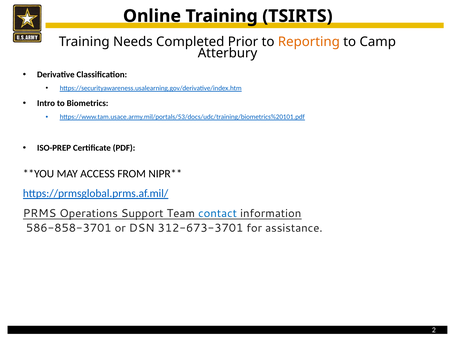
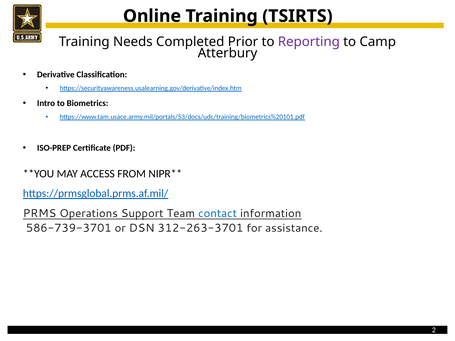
Reporting colour: orange -> purple
586-858-3701: 586-858-3701 -> 586-739-3701
312-673-3701: 312-673-3701 -> 312-263-3701
